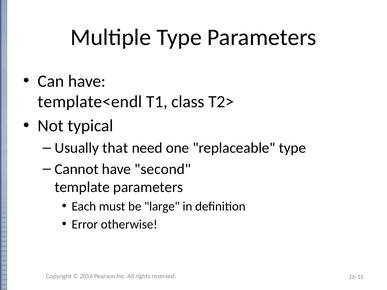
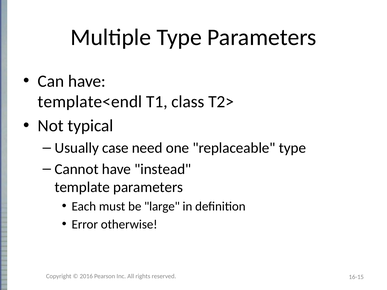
that: that -> case
second: second -> instead
